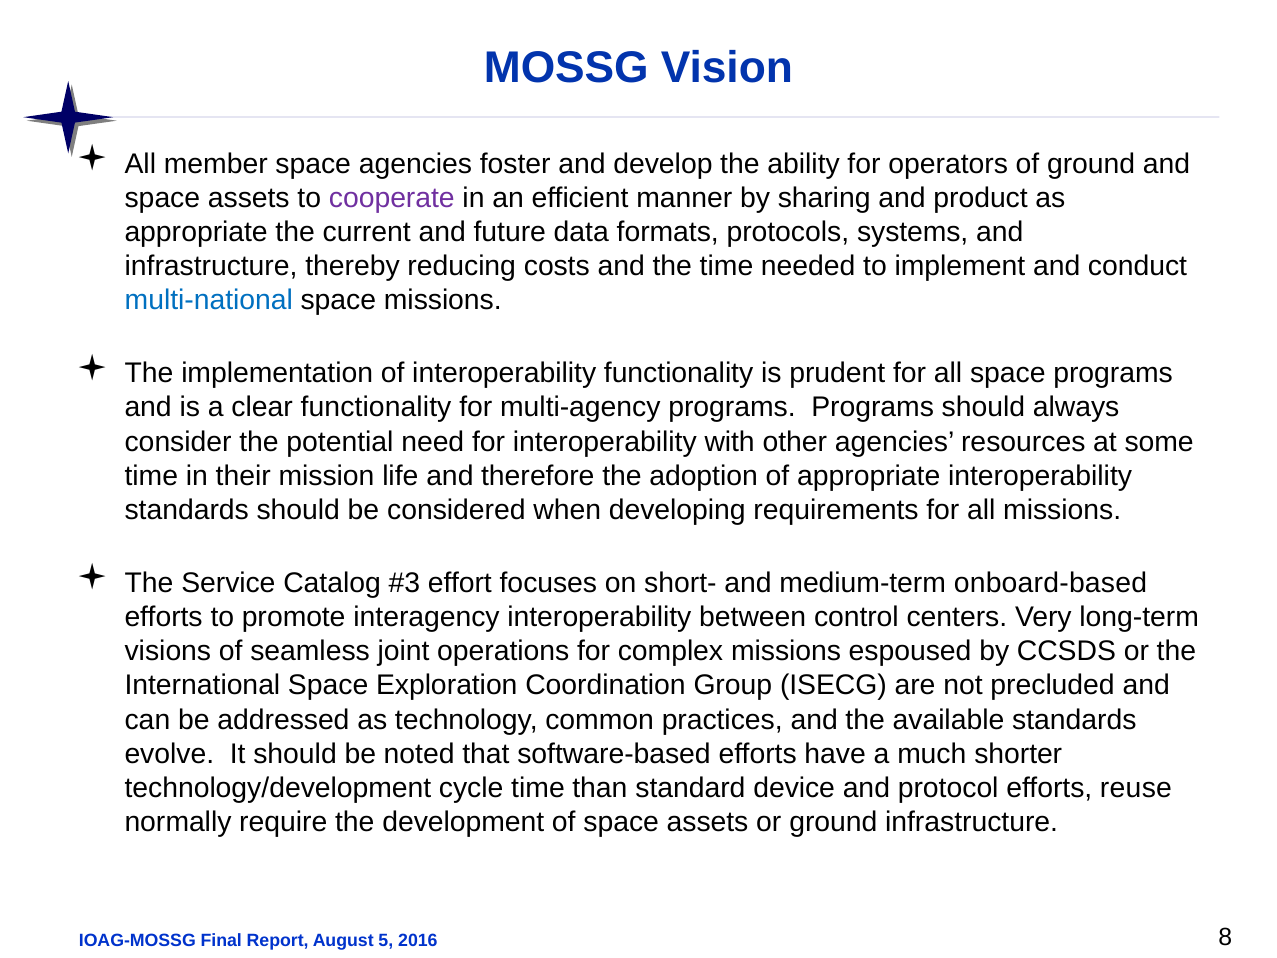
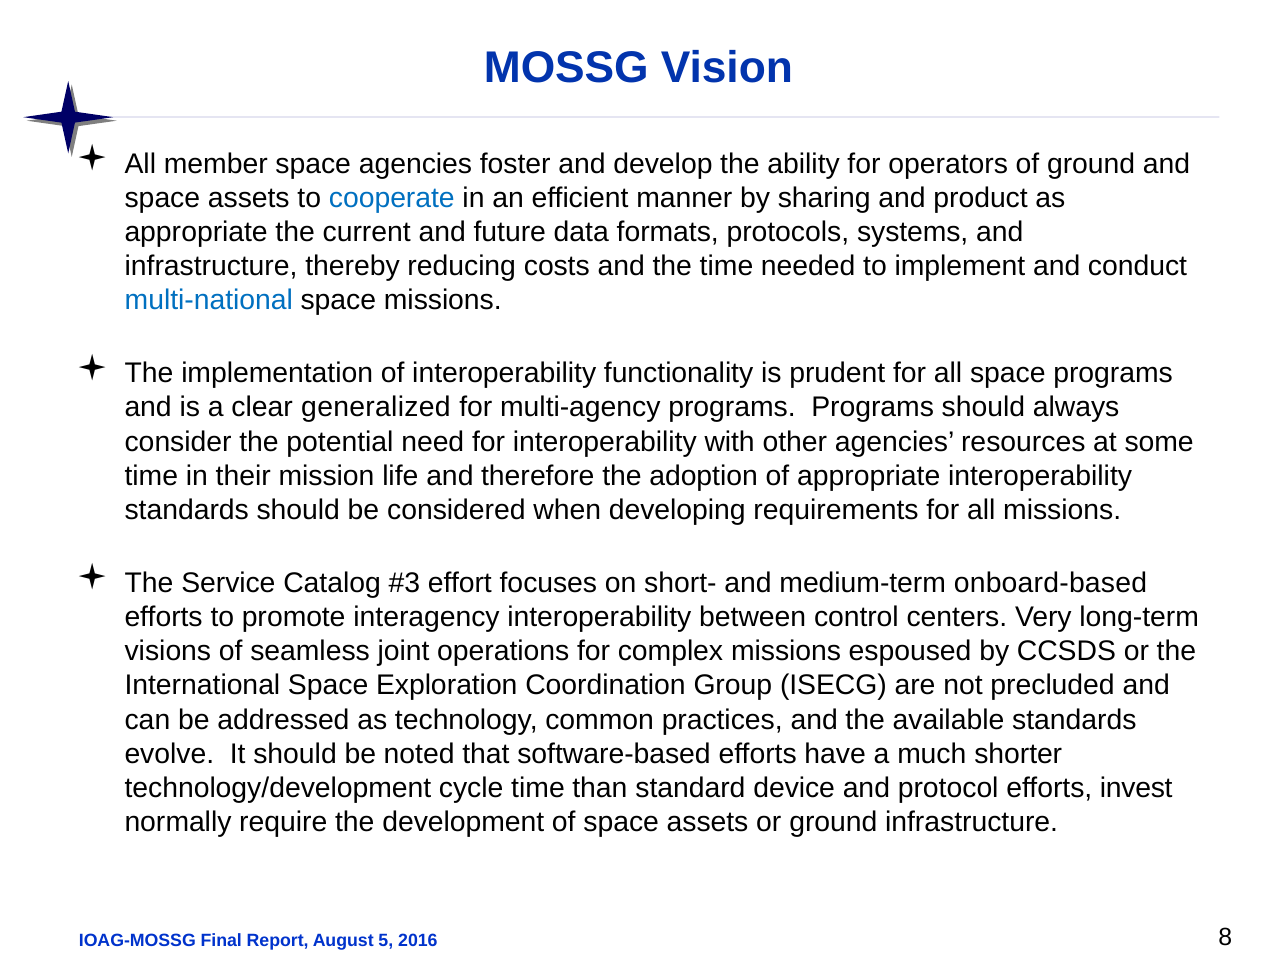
cooperate colour: purple -> blue
clear functionality: functionality -> generalized
reuse: reuse -> invest
